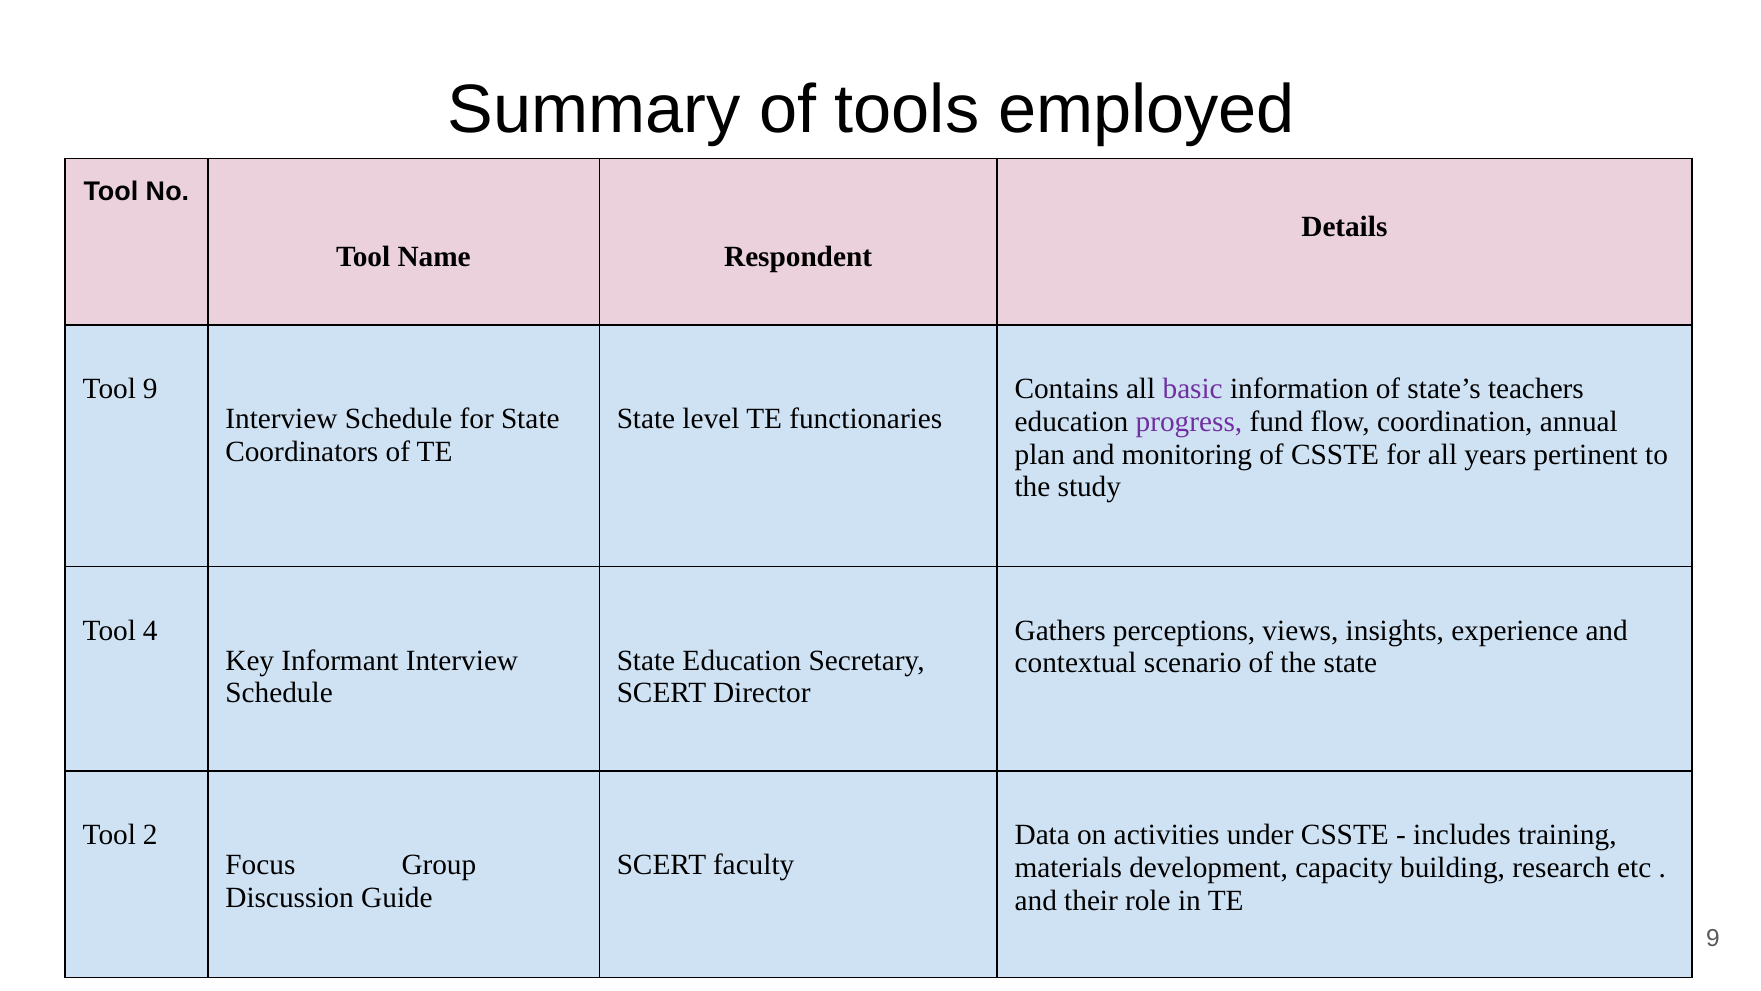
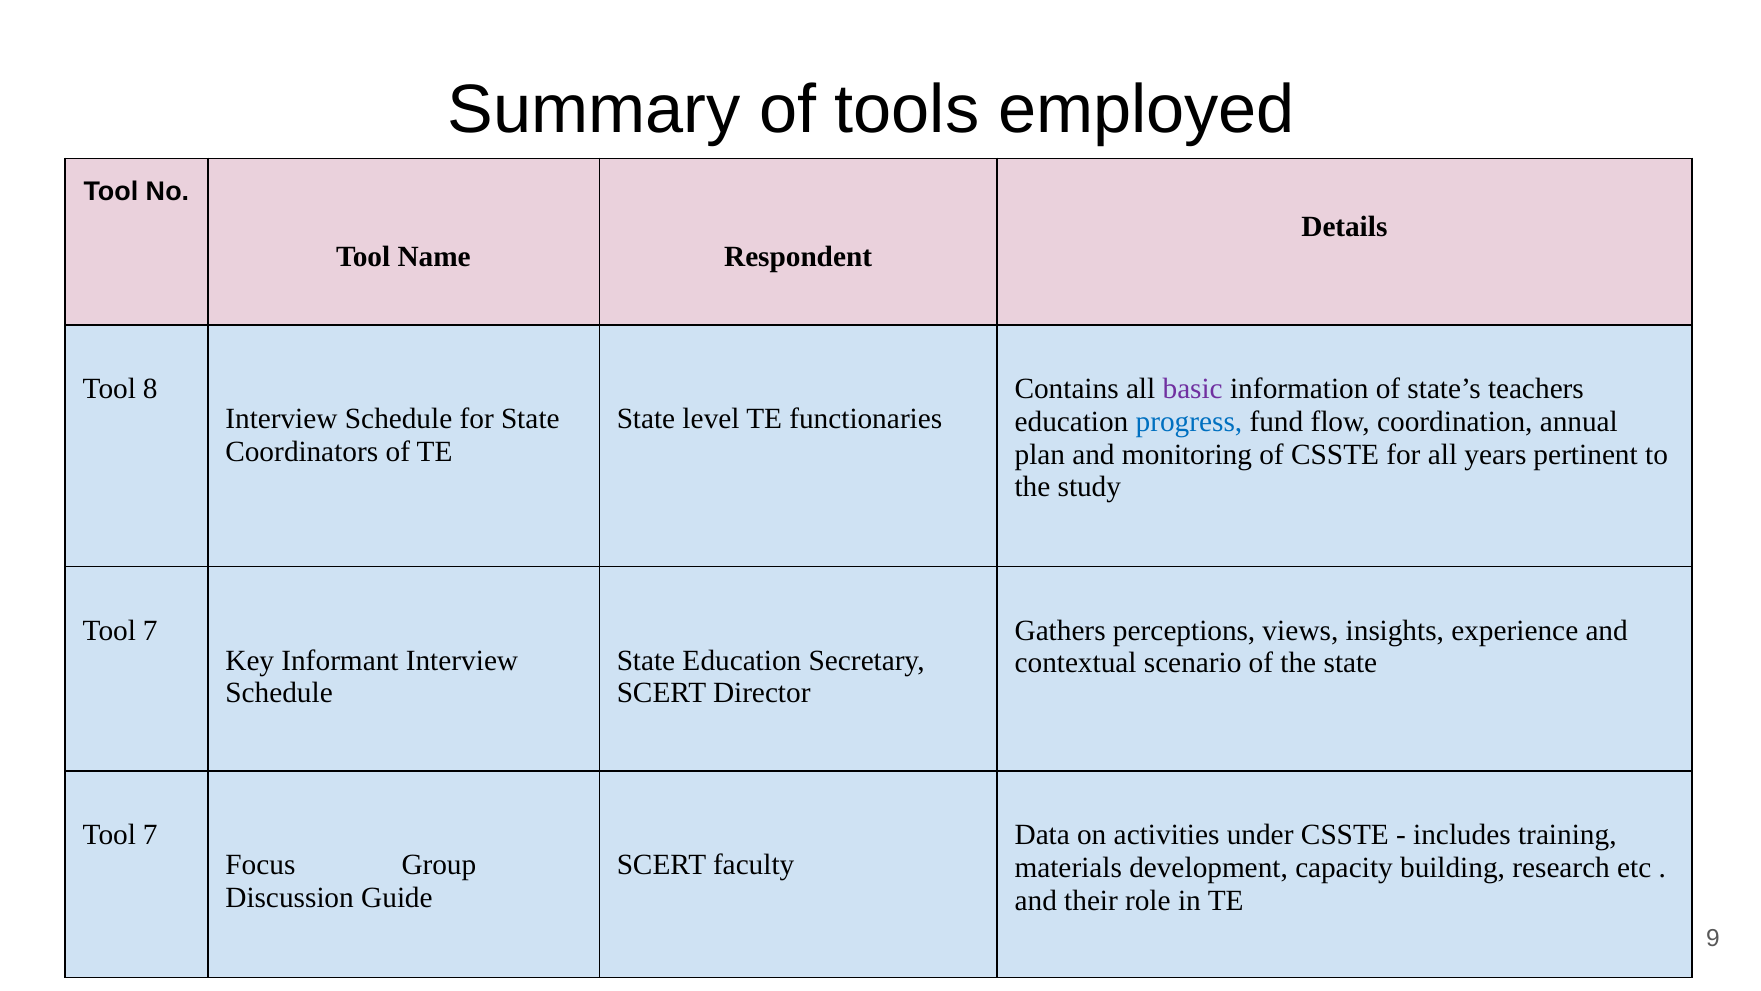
Tool 9: 9 -> 8
progress colour: purple -> blue
4 at (150, 630): 4 -> 7
2 at (150, 835): 2 -> 7
